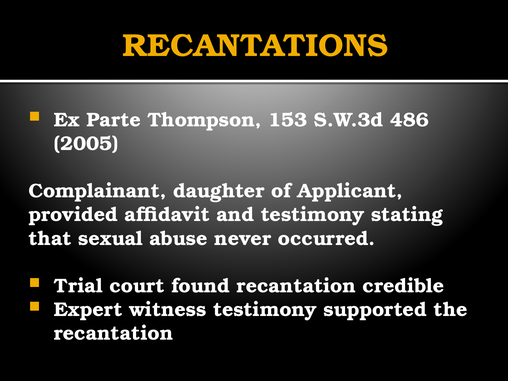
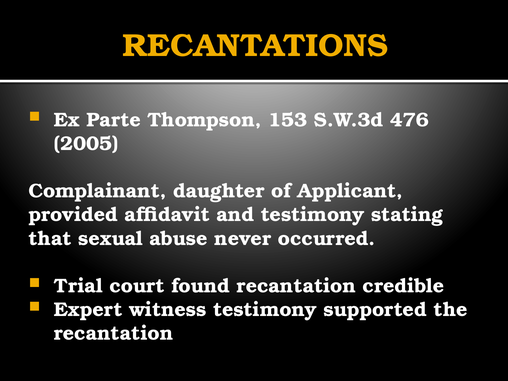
486: 486 -> 476
